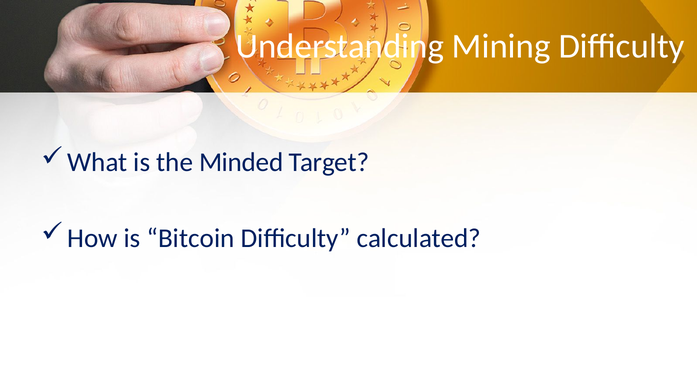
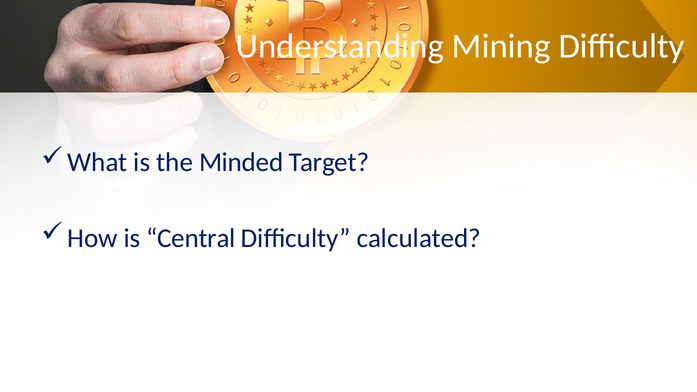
Bitcoin: Bitcoin -> Central
